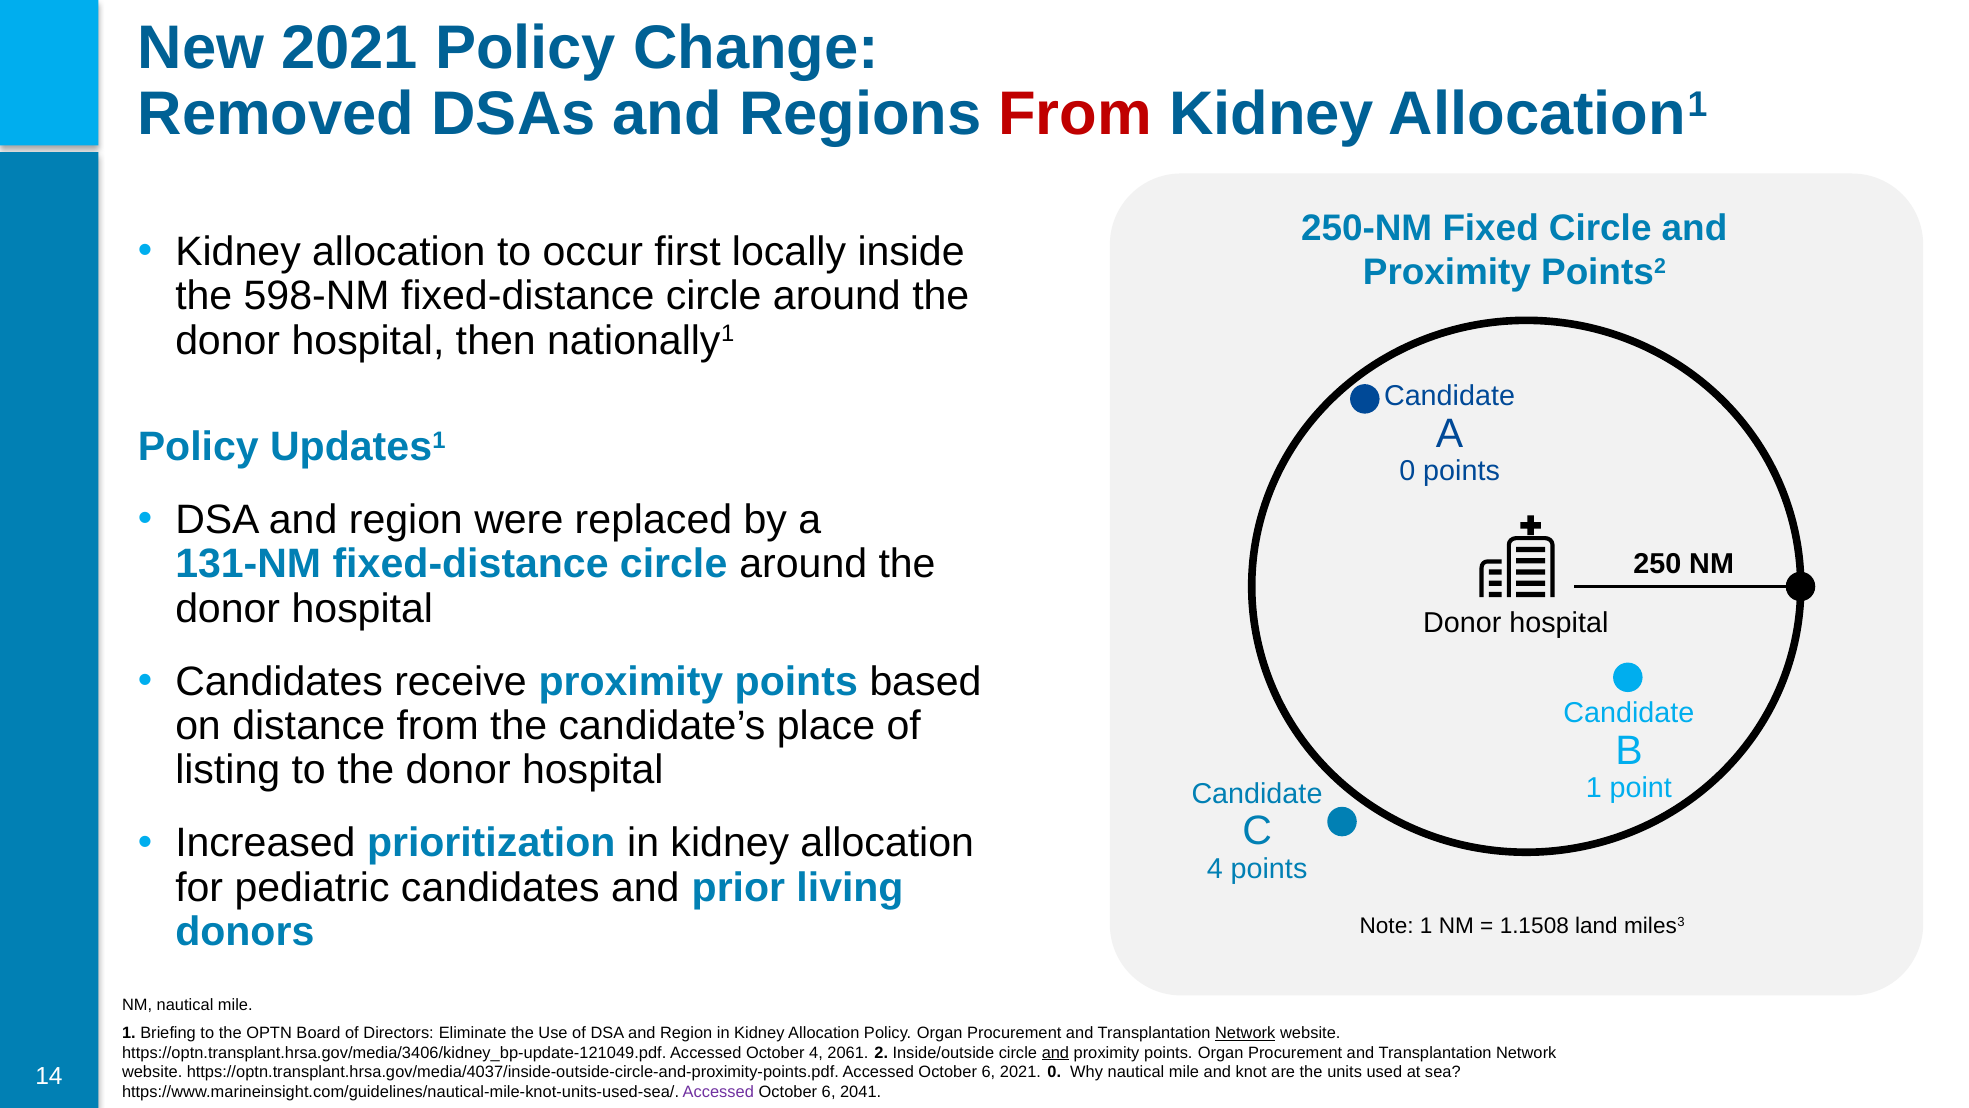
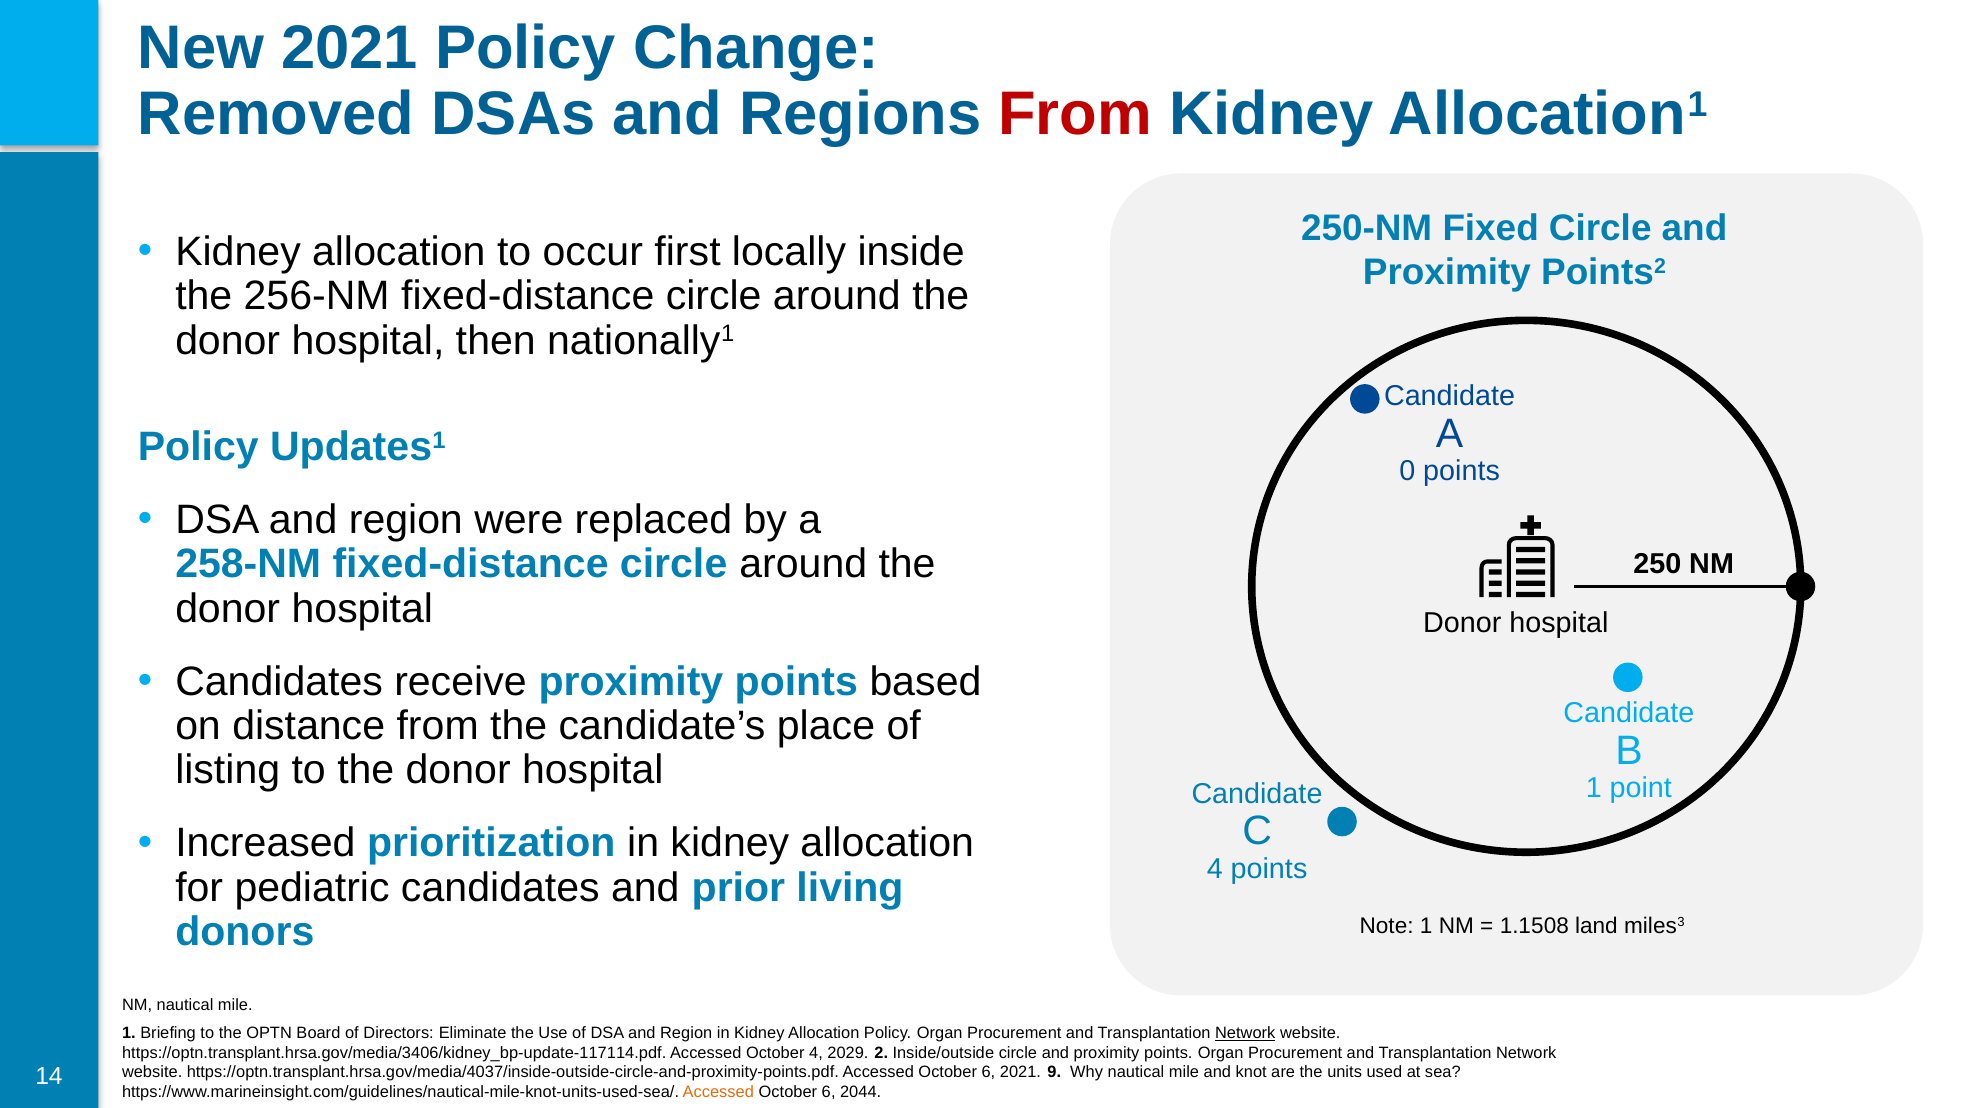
598-NM: 598-NM -> 256-NM
131-NM: 131-NM -> 258-NM
https://optn.transplant.hrsa.gov/media/3406/kidney_bp-update-121049.pdf: https://optn.transplant.hrsa.gov/media/3406/kidney_bp-update-121049.pdf -> https://optn.transplant.hrsa.gov/media/3406/kidney_bp-update-117114.pdf
2061: 2061 -> 2029
and at (1055, 1052) underline: present -> none
2021 0: 0 -> 9
Accessed at (718, 1092) colour: purple -> orange
2041: 2041 -> 2044
